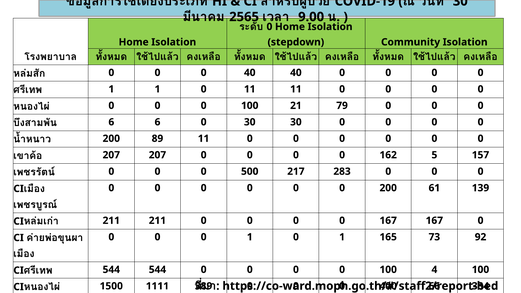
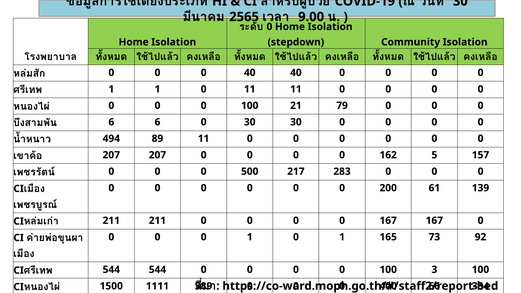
200 at (111, 139): 200 -> 494
4: 4 -> 3
